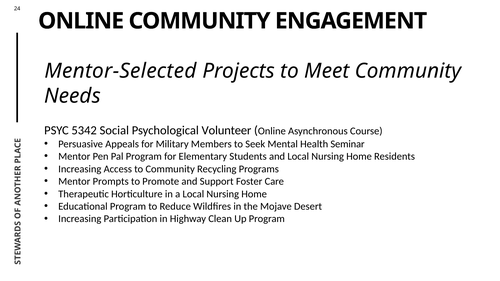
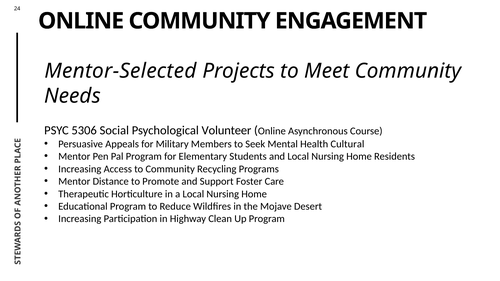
5342: 5342 -> 5306
Seminar: Seminar -> Cultural
Prompts: Prompts -> Distance
